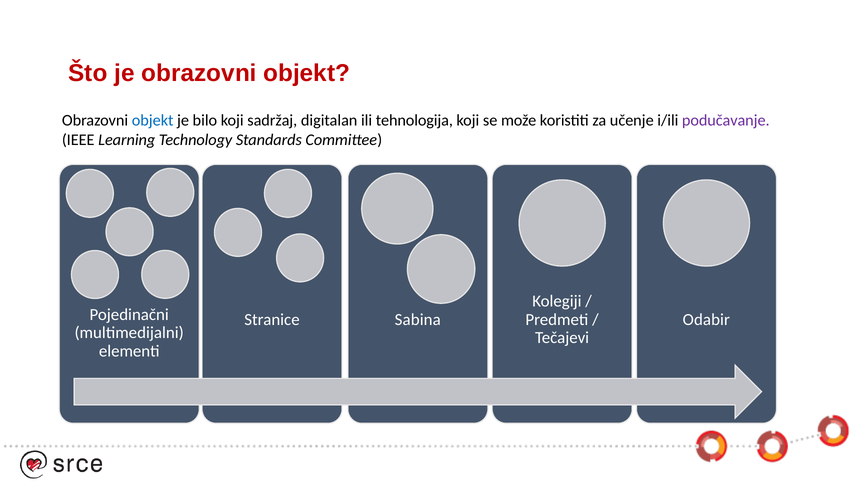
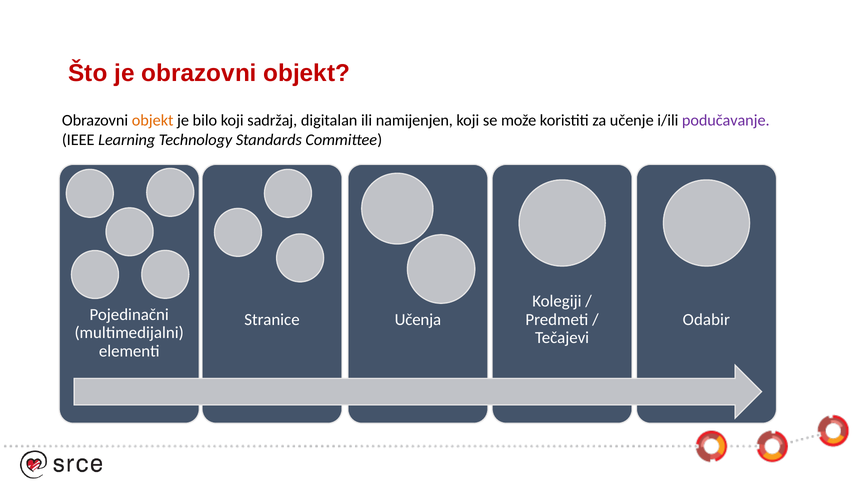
objekt at (153, 120) colour: blue -> orange
tehnologija: tehnologija -> namijenjen
Sabina: Sabina -> Učenja
